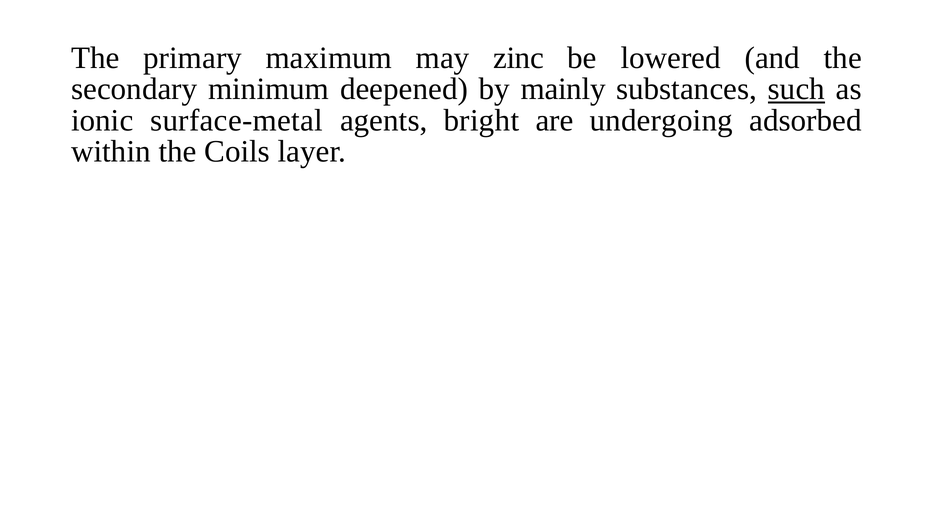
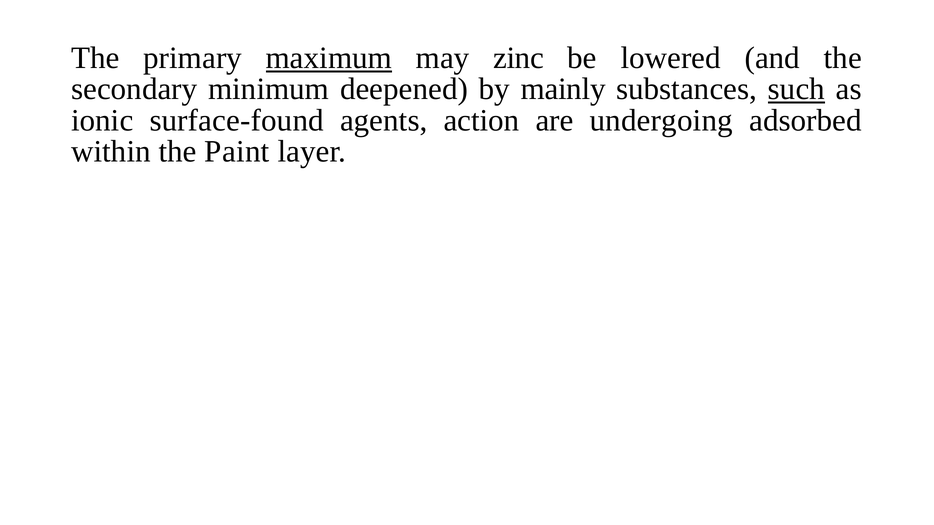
maximum underline: none -> present
surface-metal: surface-metal -> surface-found
bright: bright -> action
Coils: Coils -> Paint
